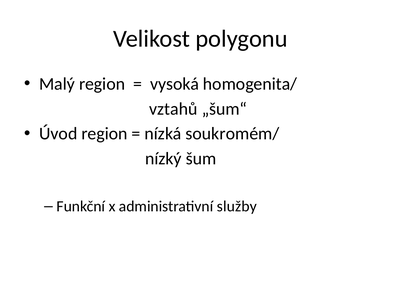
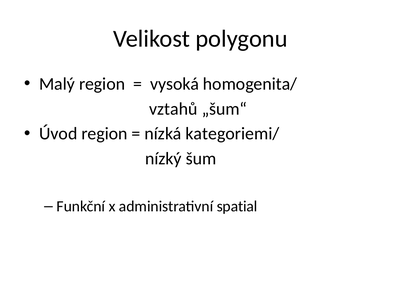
soukromém/: soukromém/ -> kategoriemi/
služby: služby -> spatial
